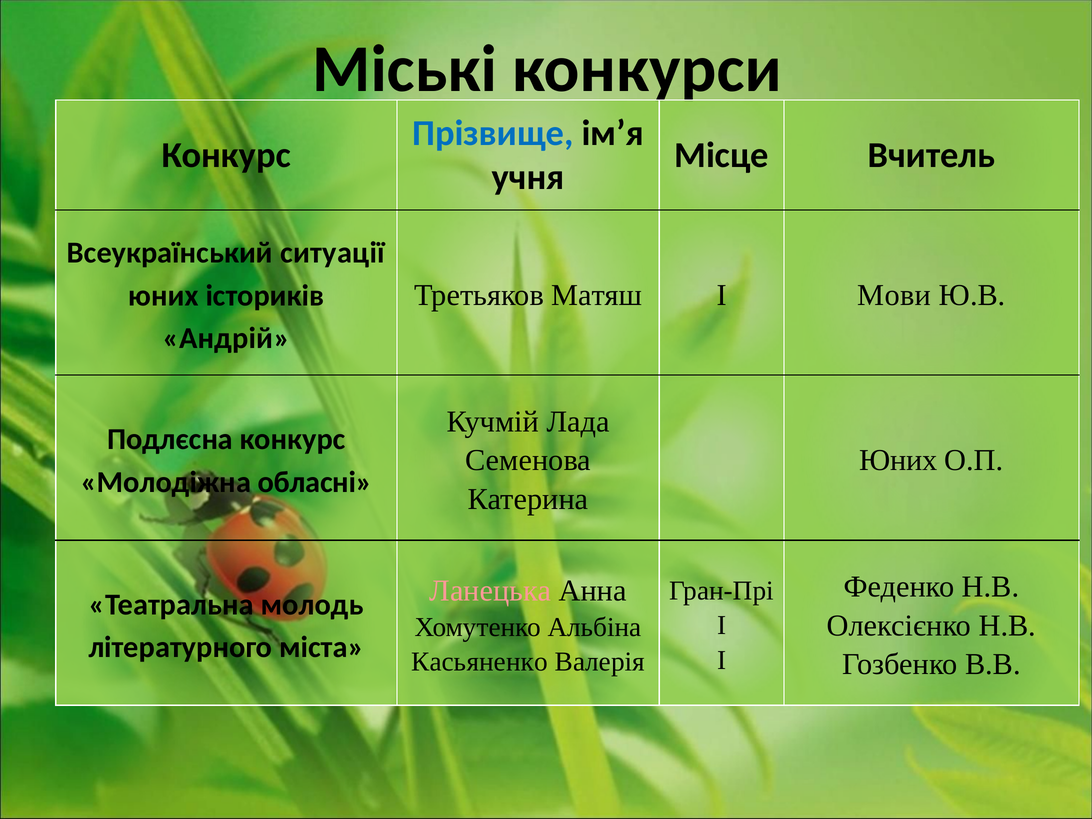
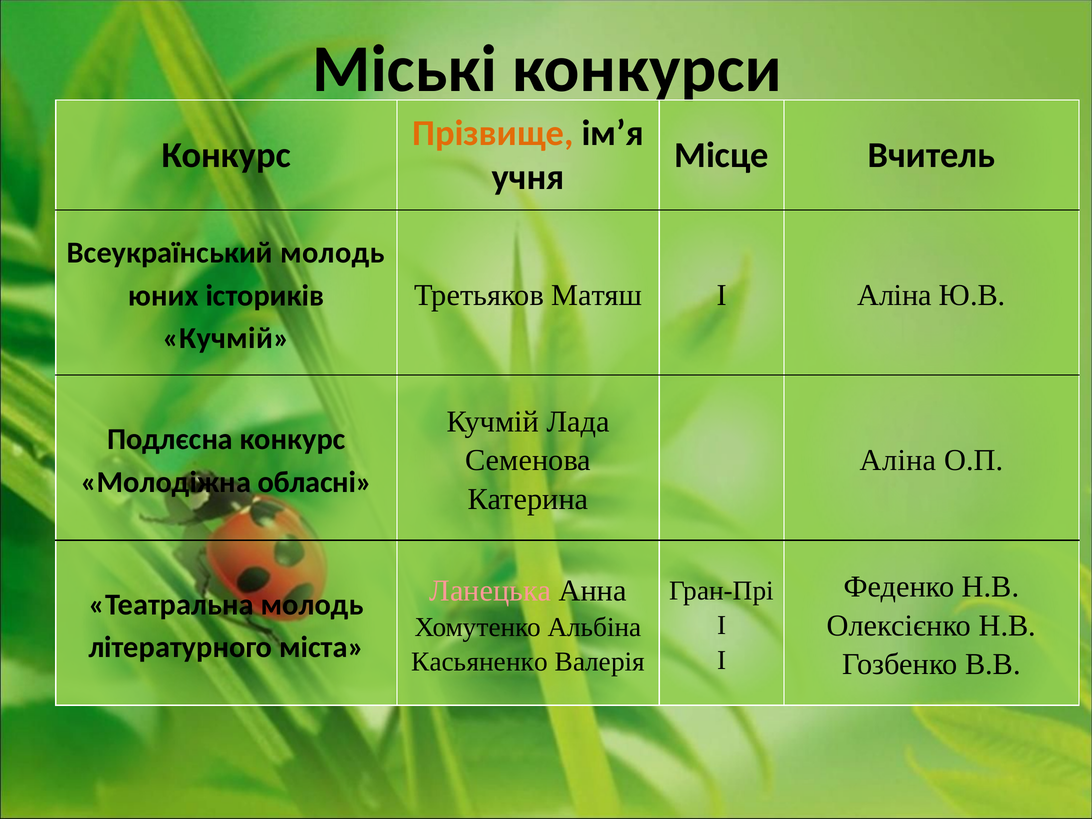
Прізвище colour: blue -> orange
Всеукраїнський ситуації: ситуації -> молодь
І Мови: Мови -> Аліна
Андрій at (226, 338): Андрій -> Кучмій
Юних at (898, 460): Юних -> Аліна
